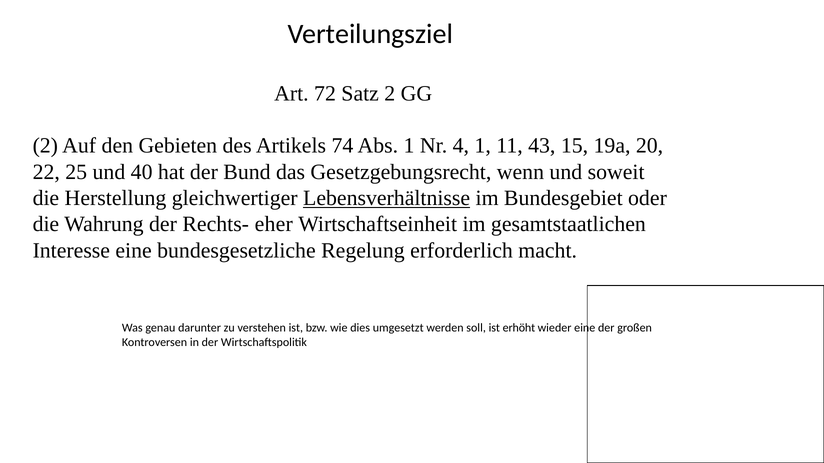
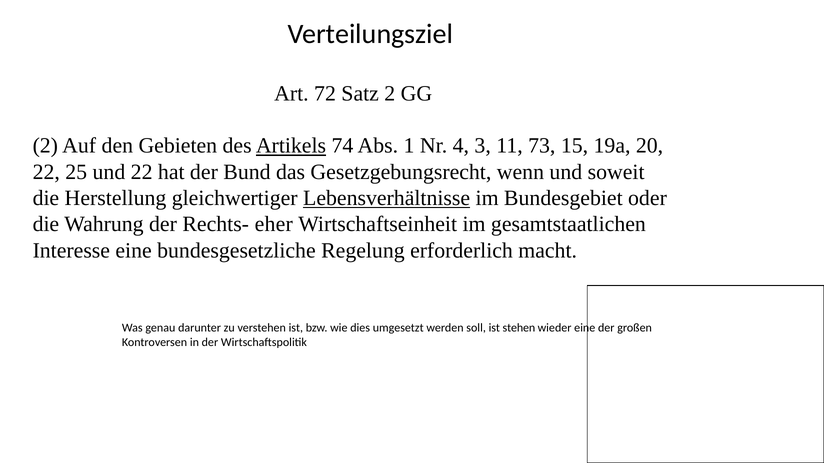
Artikels underline: none -> present
4 1: 1 -> 3
43: 43 -> 73
und 40: 40 -> 22
erhöht: erhöht -> stehen
